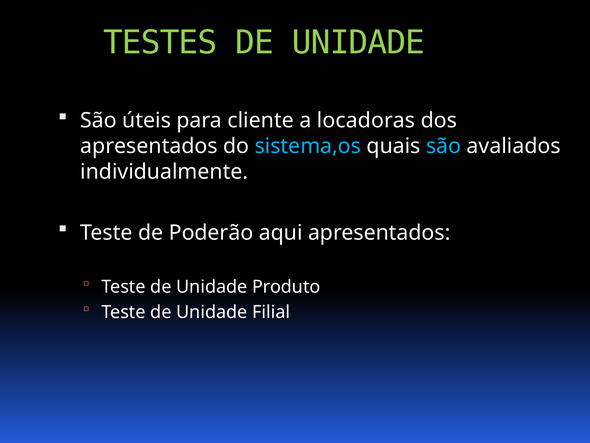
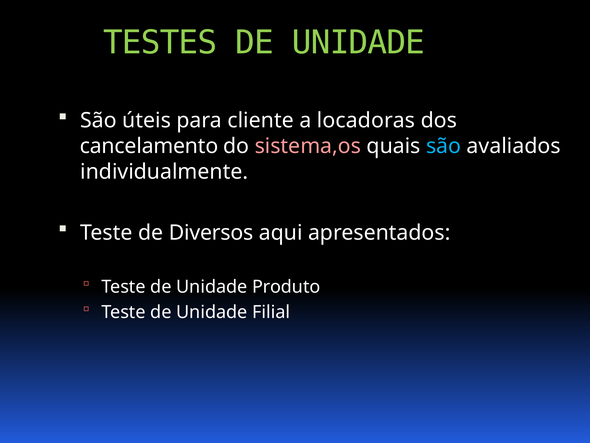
apresentados at (149, 146): apresentados -> cancelamento
sistema,os colour: light blue -> pink
Poderão: Poderão -> Diversos
